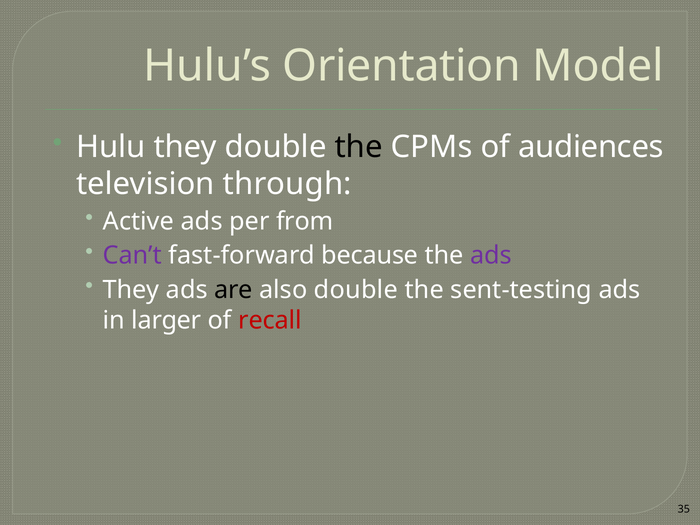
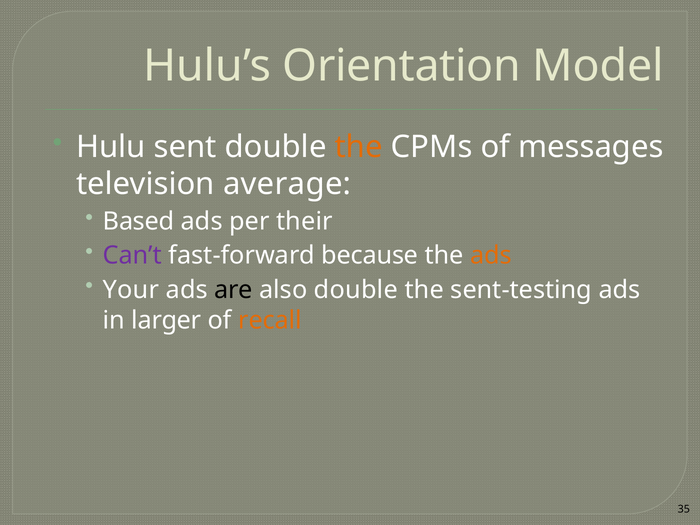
Hulu they: they -> sent
the at (359, 147) colour: black -> orange
audiences: audiences -> messages
through: through -> average
Active: Active -> Based
from: from -> their
ads at (491, 256) colour: purple -> orange
They at (131, 290): They -> Your
recall colour: red -> orange
